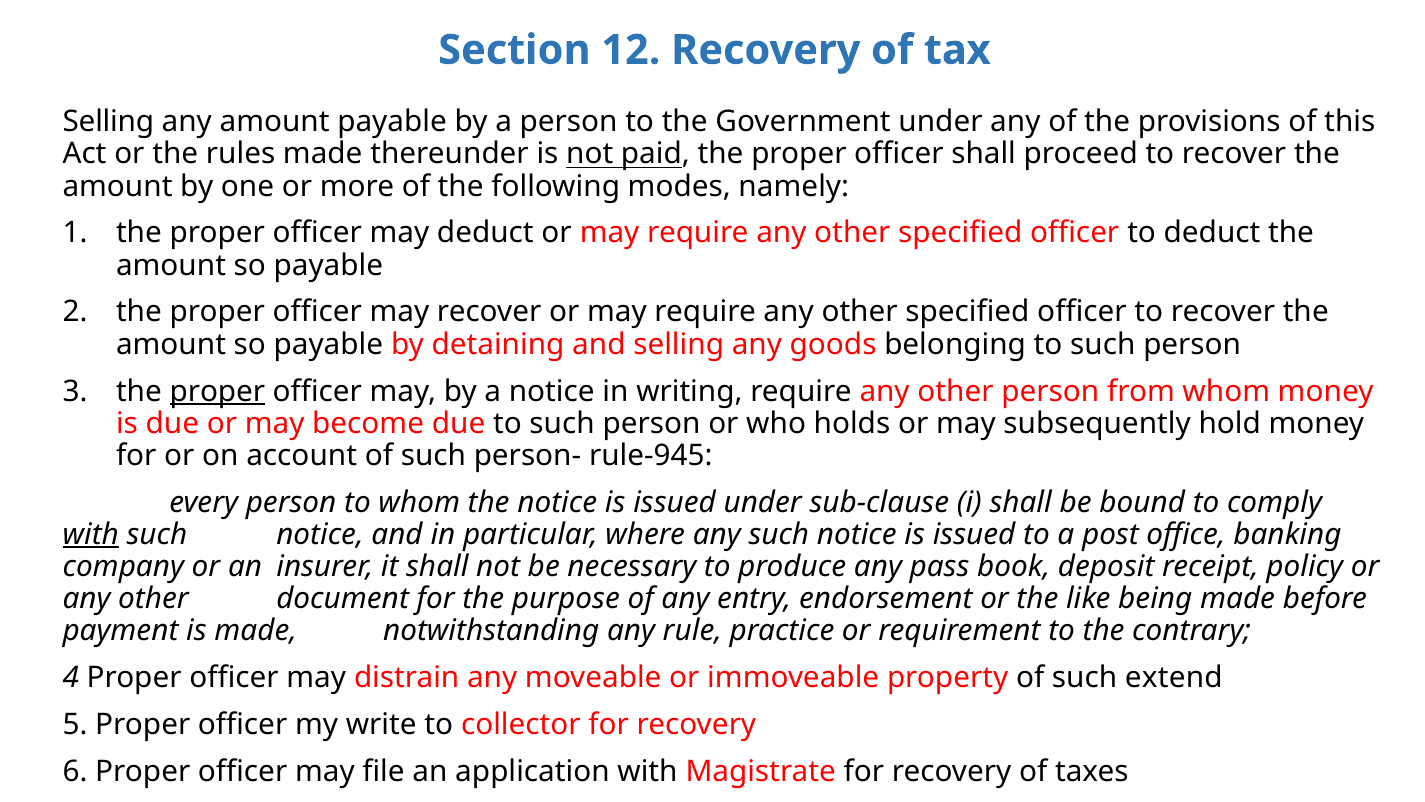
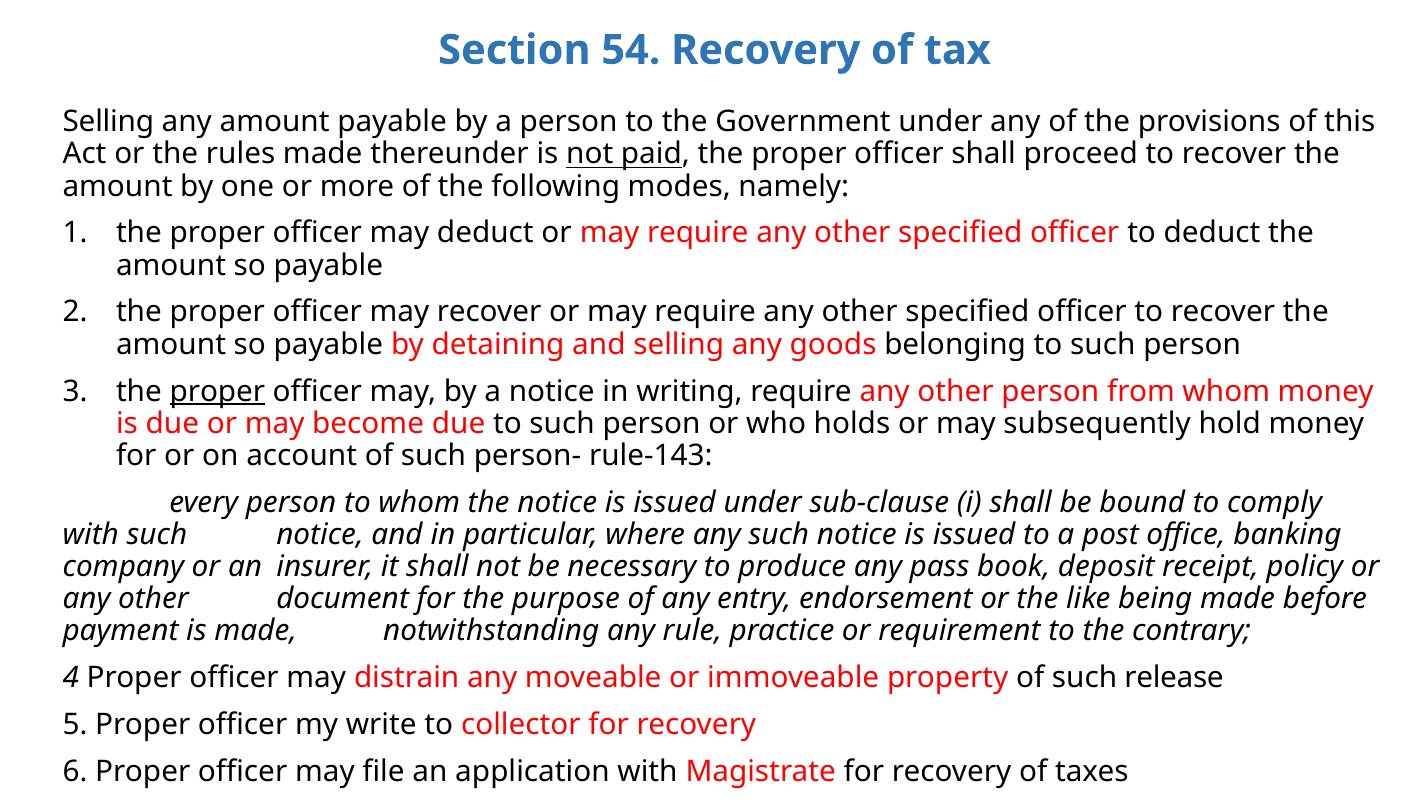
12: 12 -> 54
rule-945: rule-945 -> rule-143
with at (91, 534) underline: present -> none
extend: extend -> release
